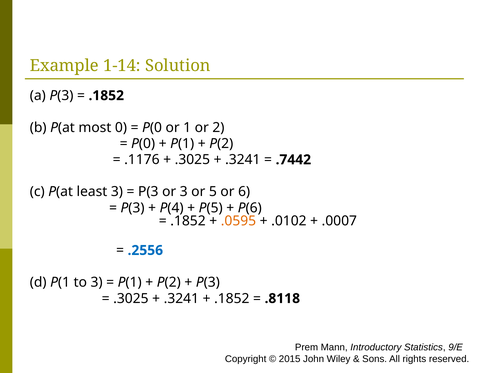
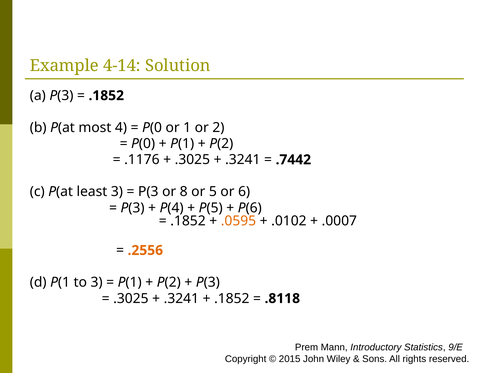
1-14: 1-14 -> 4-14
0: 0 -> 4
or 3: 3 -> 8
.2556 colour: blue -> orange
